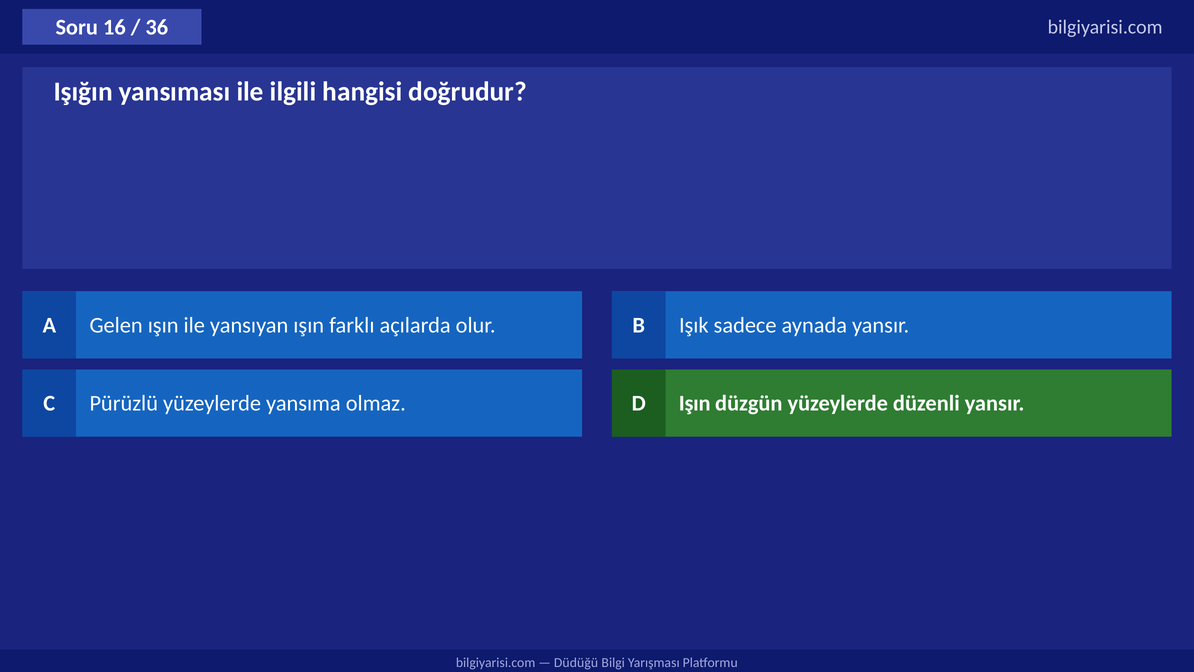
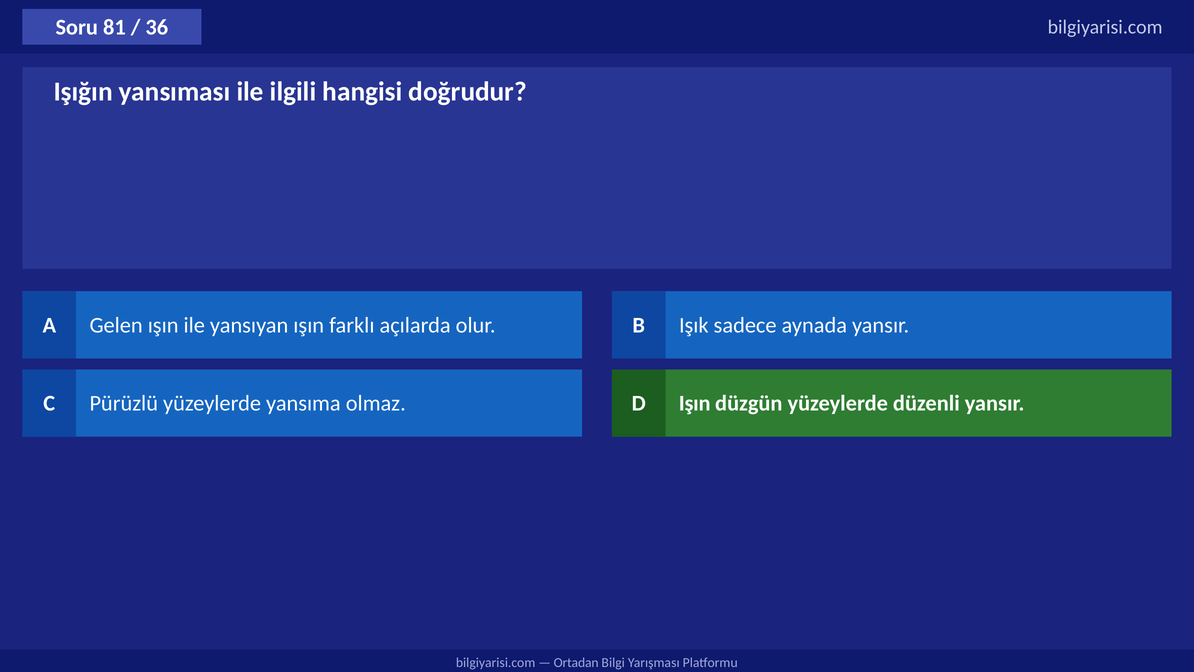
16: 16 -> 81
Düdüğü: Düdüğü -> Ortadan
